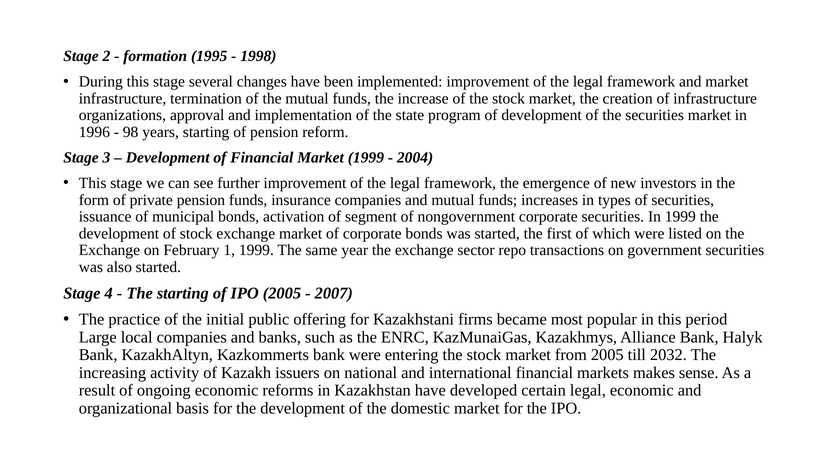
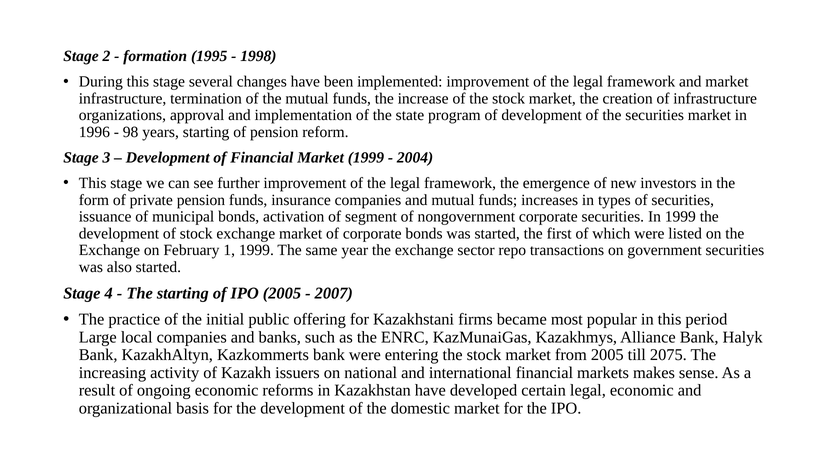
2032: 2032 -> 2075
